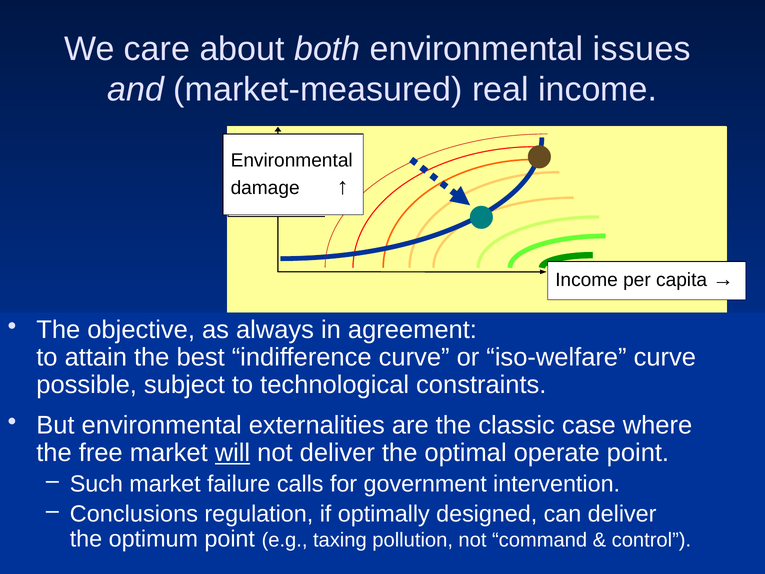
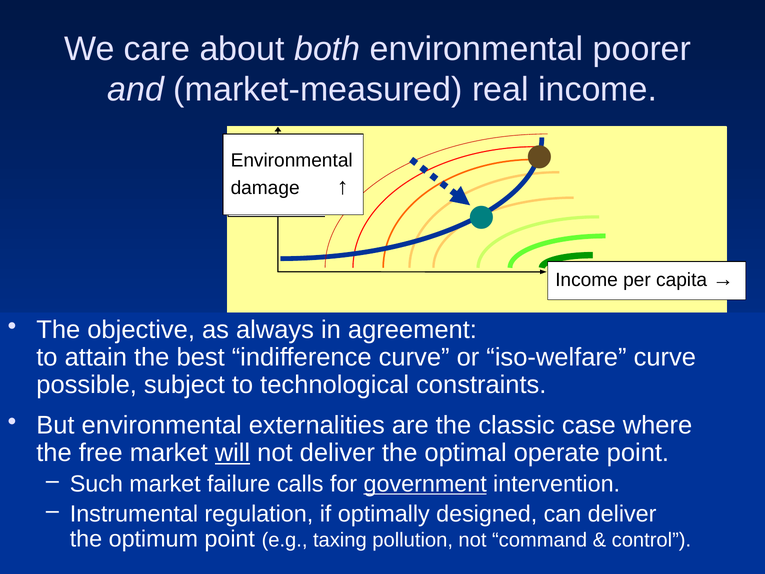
issues: issues -> poorer
government underline: none -> present
Conclusions: Conclusions -> Instrumental
